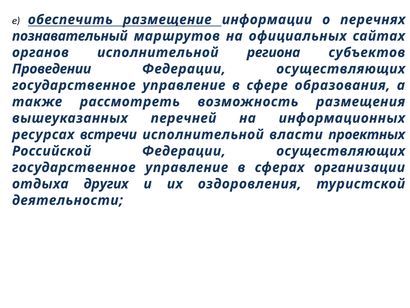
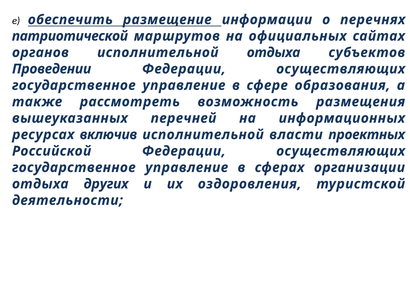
познавательный: познавательный -> патриотической
исполнительной региона: региона -> отдыха
встречи: встречи -> включив
